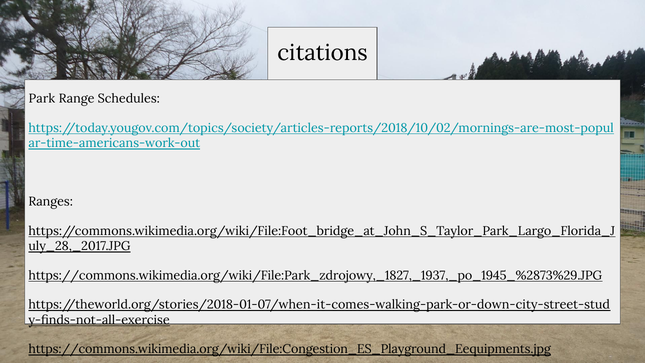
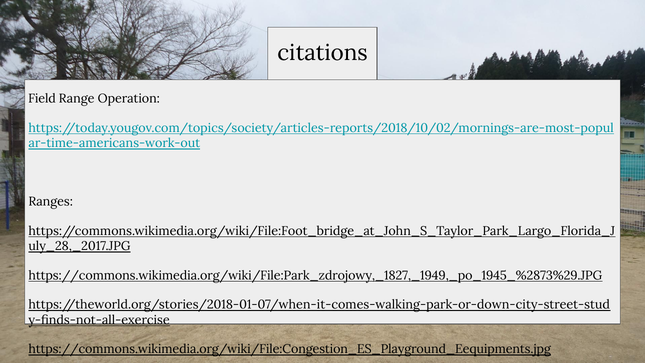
Park: Park -> Field
Schedules: Schedules -> Operation
https://commons.wikimedia.org/wiki/File:Park_zdrojowy,_1827,_1937,_po_1945_%2873%29.JPG: https://commons.wikimedia.org/wiki/File:Park_zdrojowy,_1827,_1937,_po_1945_%2873%29.JPG -> https://commons.wikimedia.org/wiki/File:Park_zdrojowy,_1827,_1949,_po_1945_%2873%29.JPG
